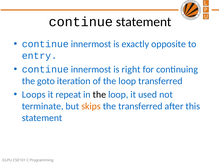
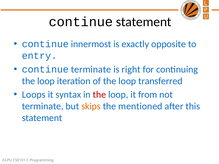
innermost at (91, 69): innermost -> terminate
goto at (46, 81): goto -> loop
repeat: repeat -> syntax
the at (99, 95) colour: black -> red
used: used -> from
the transferred: transferred -> mentioned
